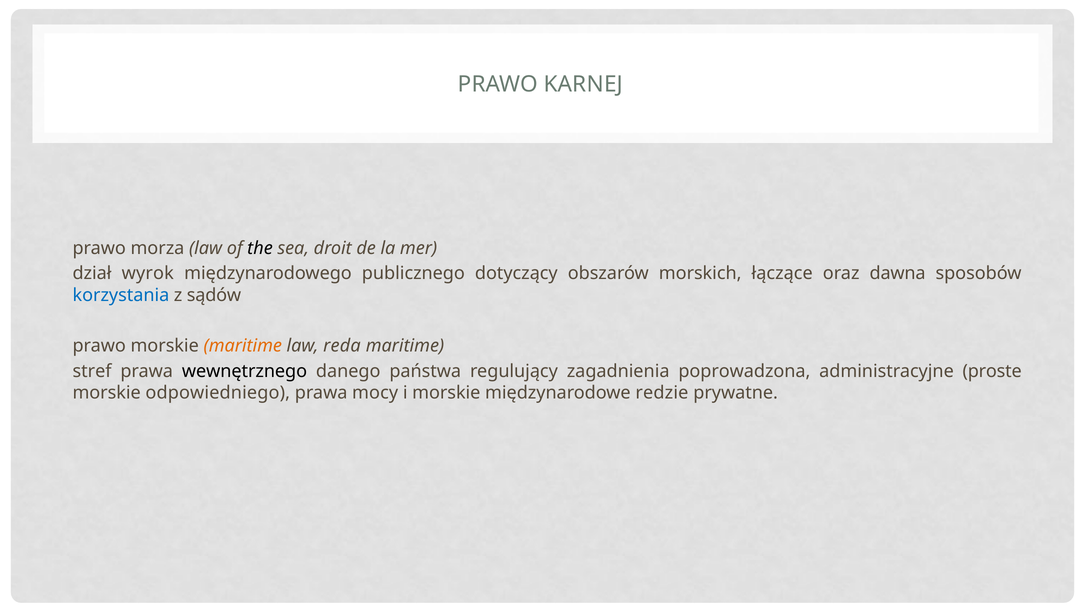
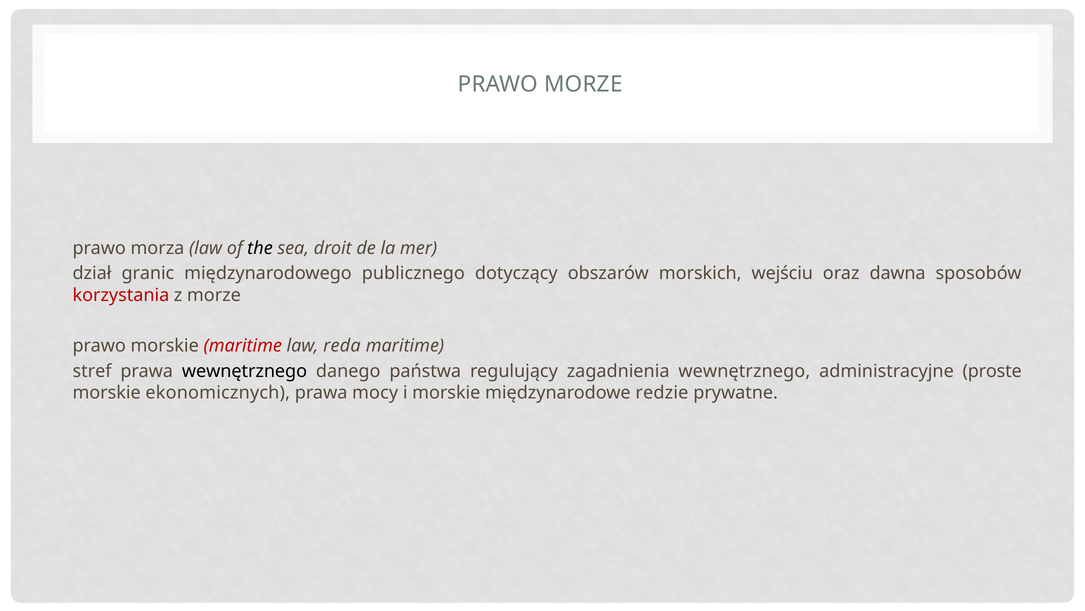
PRAWO KARNEJ: KARNEJ -> MORZE
wyrok: wyrok -> granic
łączące: łączące -> wejściu
korzystania colour: blue -> red
z sądów: sądów -> morze
maritime at (243, 345) colour: orange -> red
zagadnienia poprowadzona: poprowadzona -> wewnętrznego
odpowiedniego: odpowiedniego -> ekonomicznych
